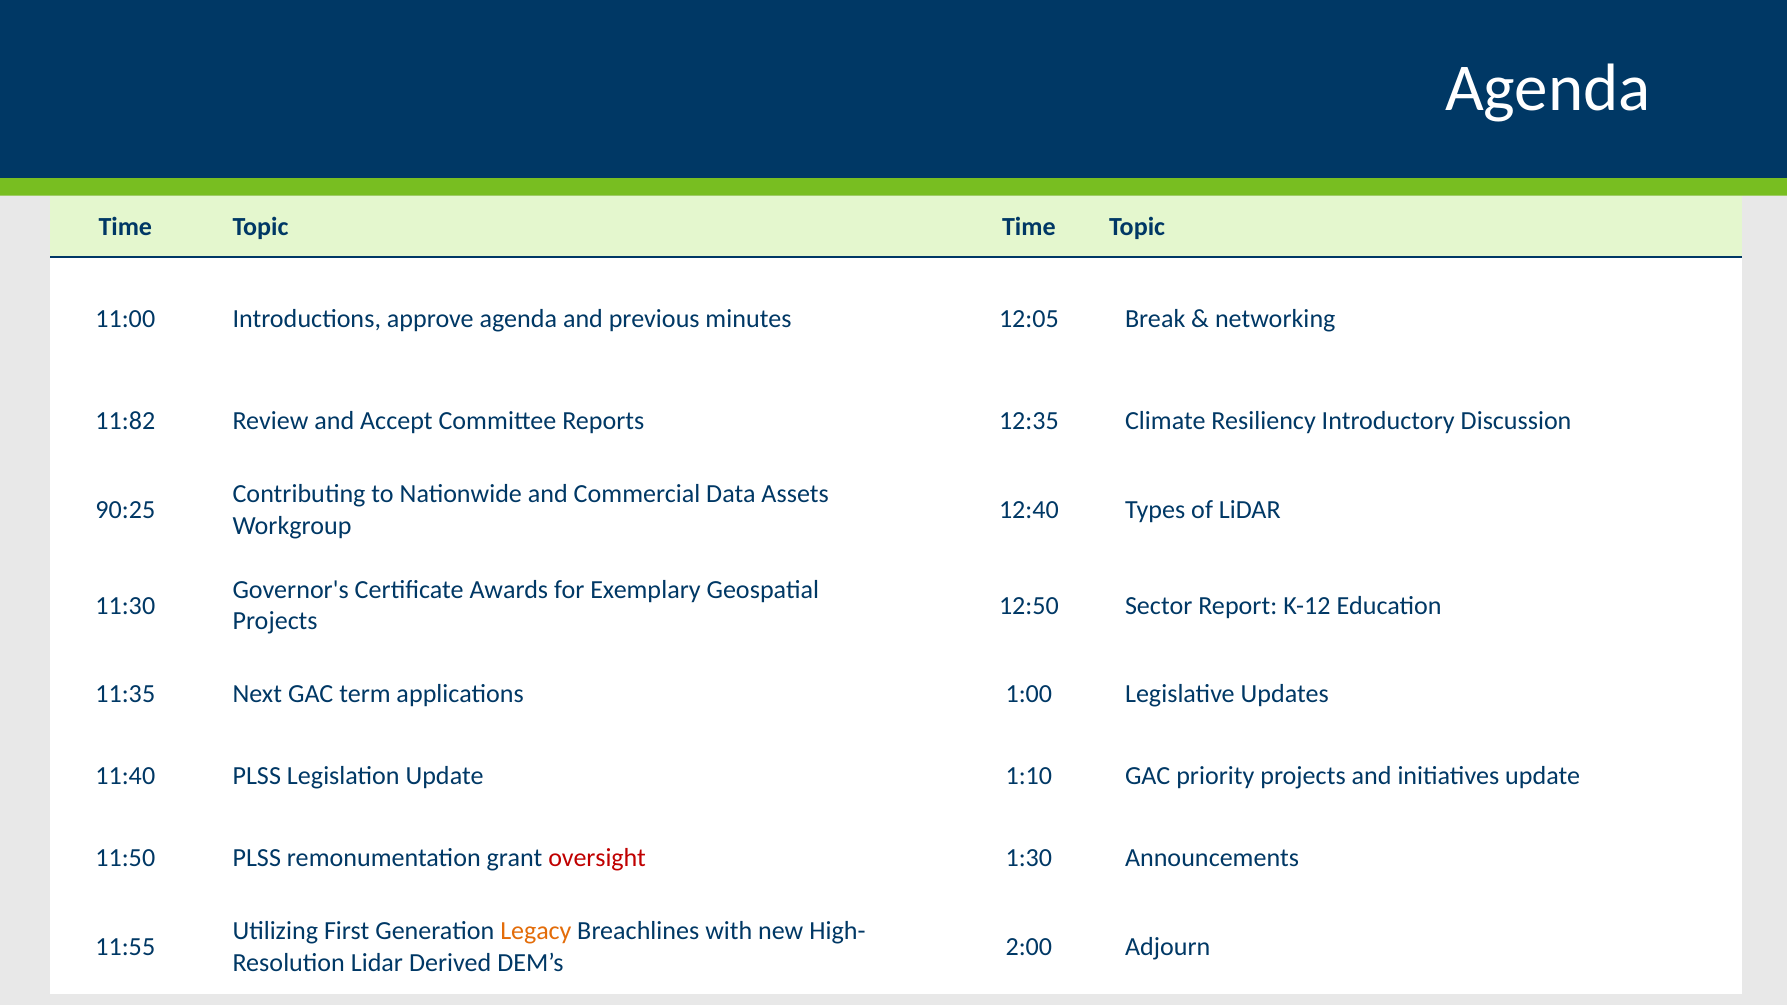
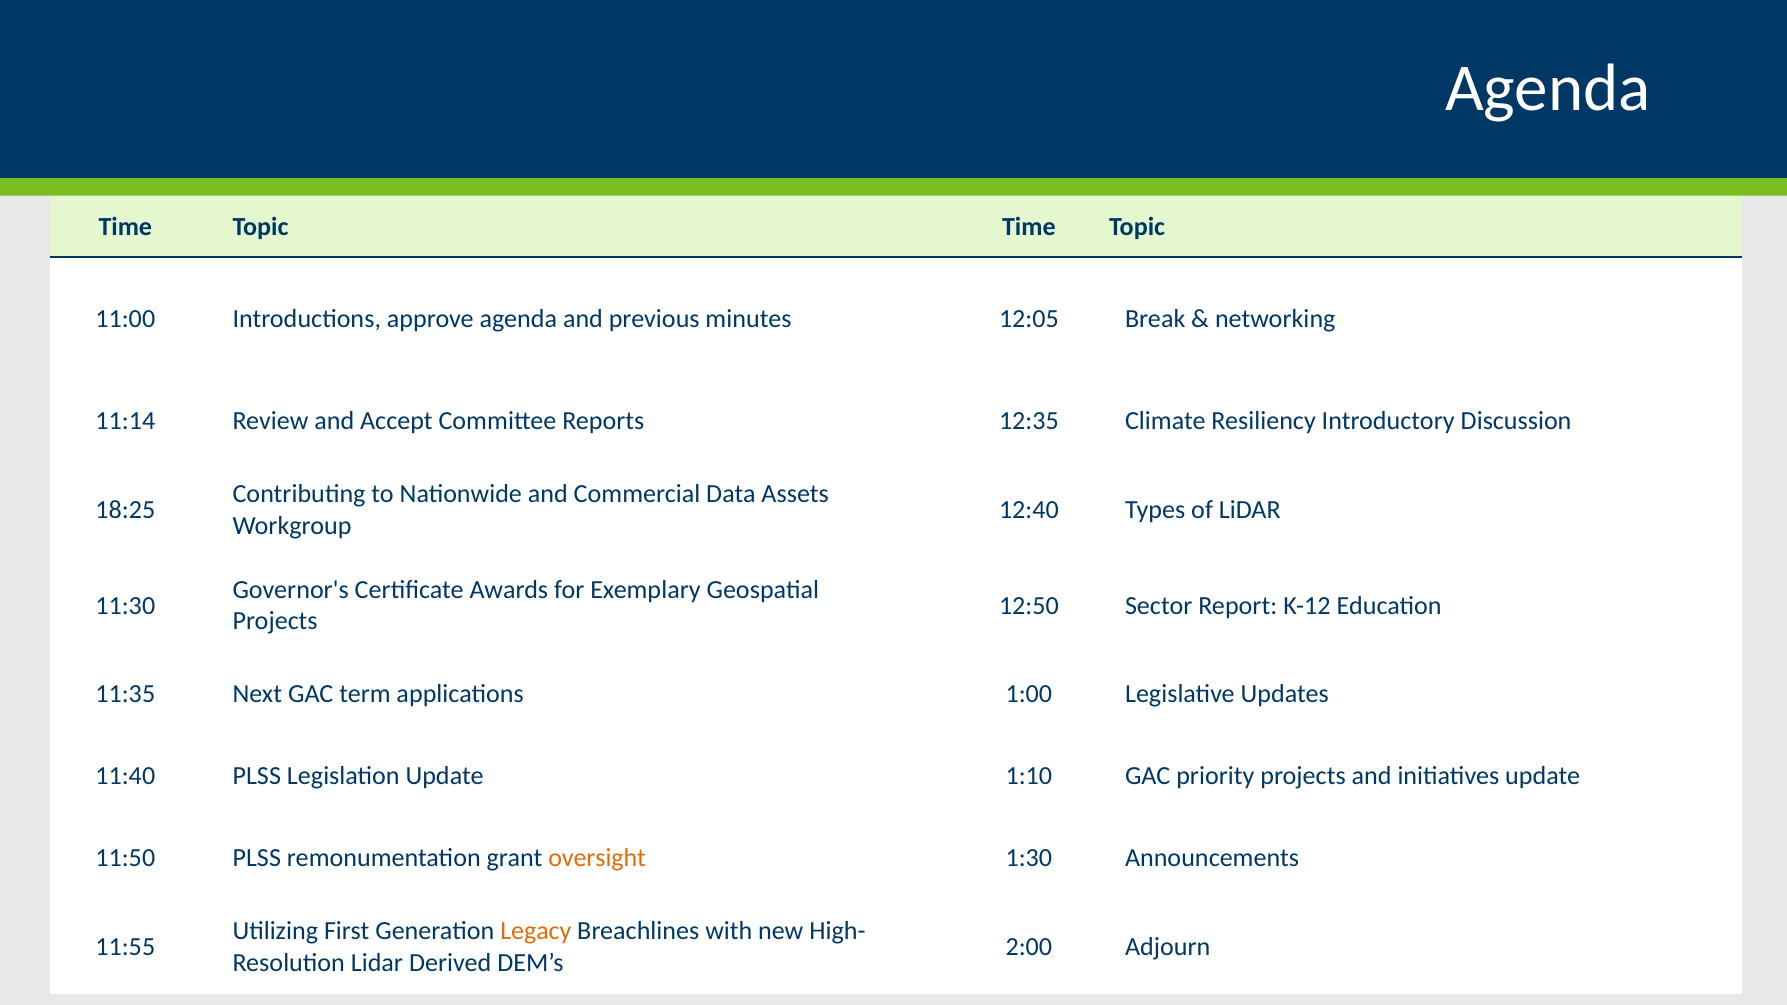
11:82: 11:82 -> 11:14
90:25: 90:25 -> 18:25
oversight colour: red -> orange
